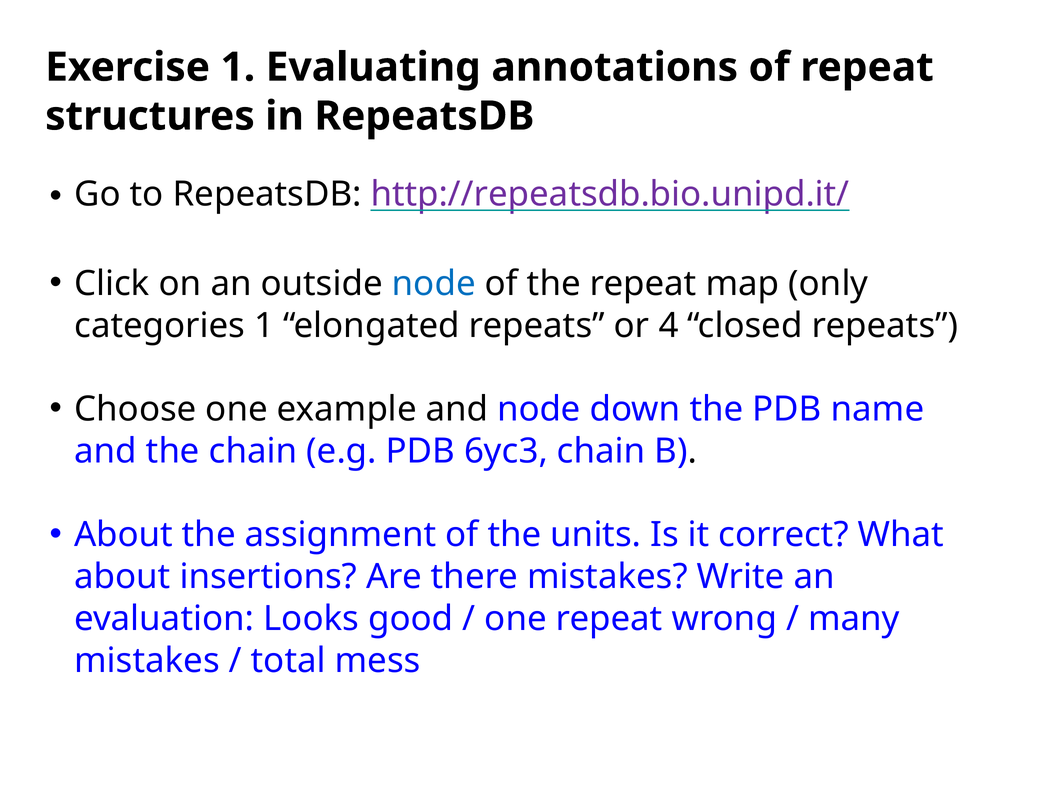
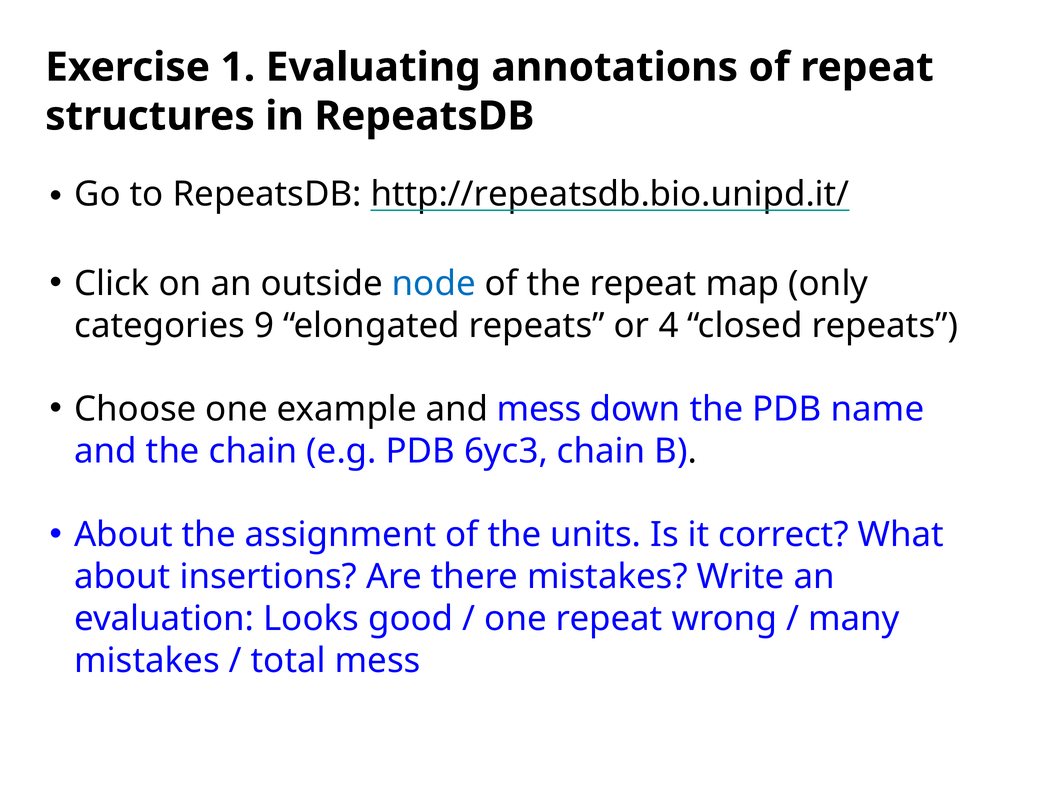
http://repeatsdb.bio.unipd.it/ colour: purple -> black
categories 1: 1 -> 9
and node: node -> mess
